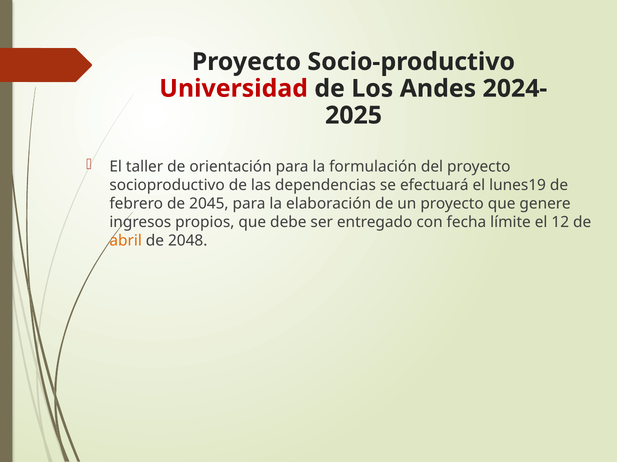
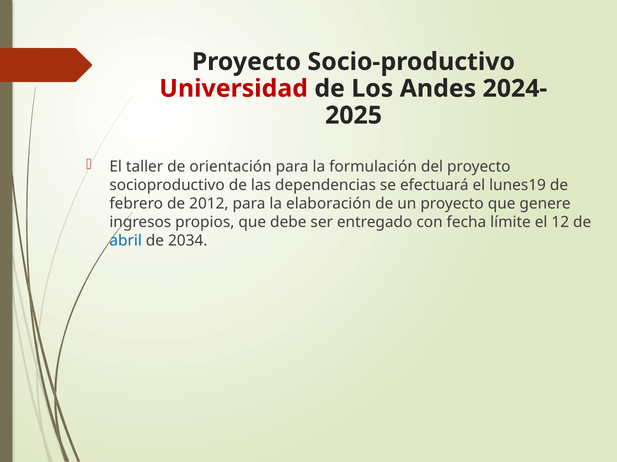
2045: 2045 -> 2012
abril colour: orange -> blue
2048: 2048 -> 2034
